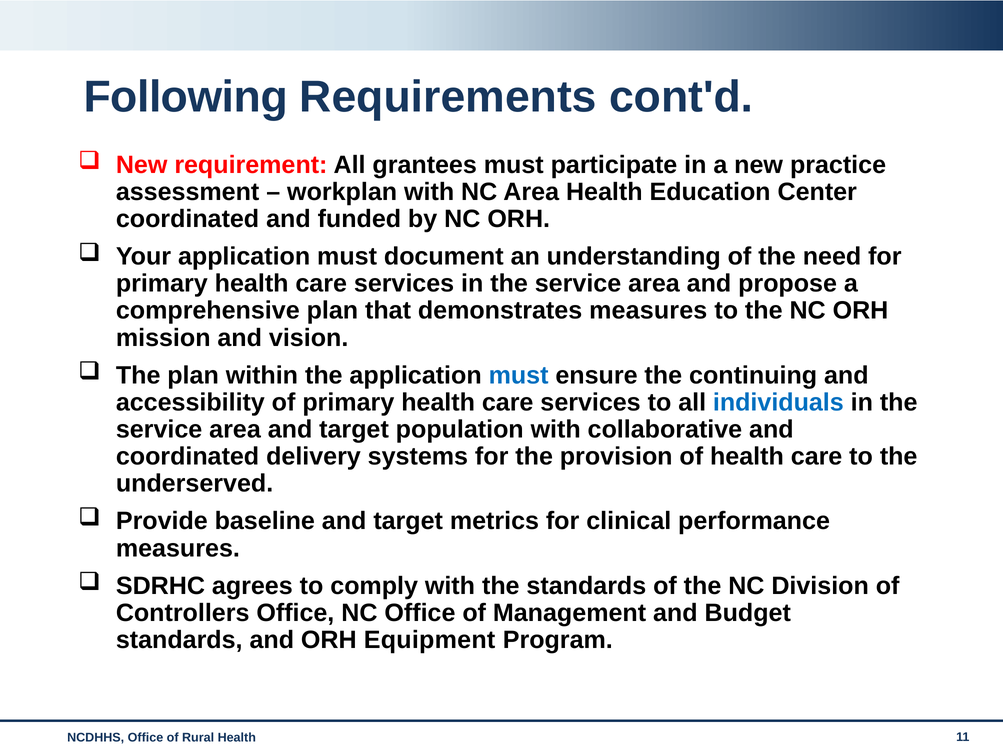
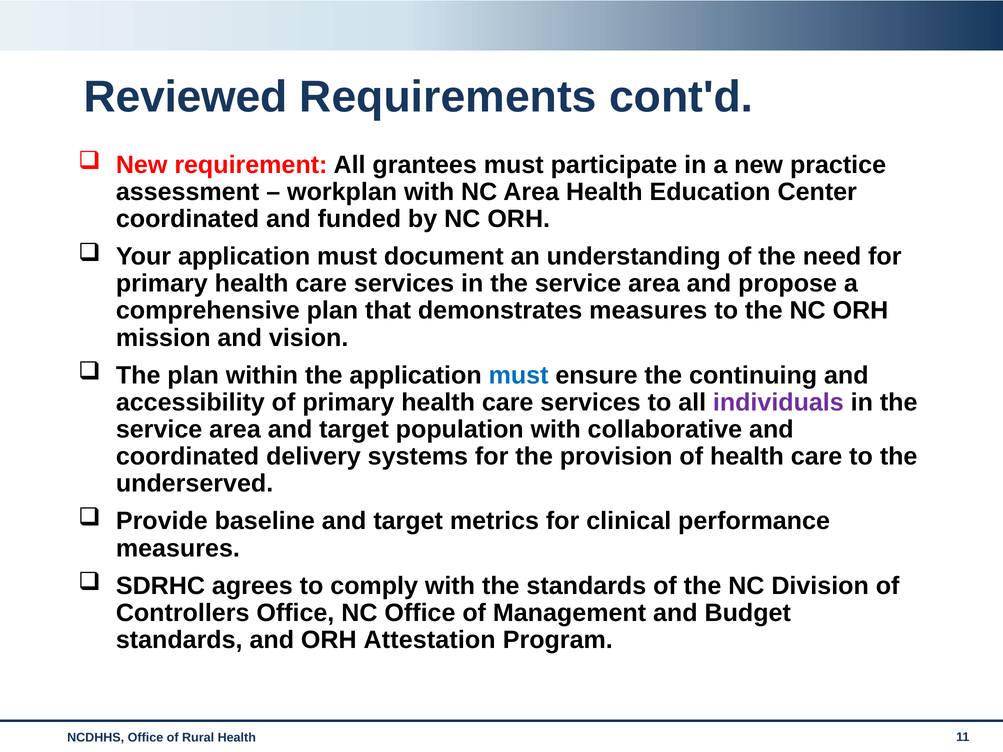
Following: Following -> Reviewed
individuals colour: blue -> purple
Equipment: Equipment -> Attestation
